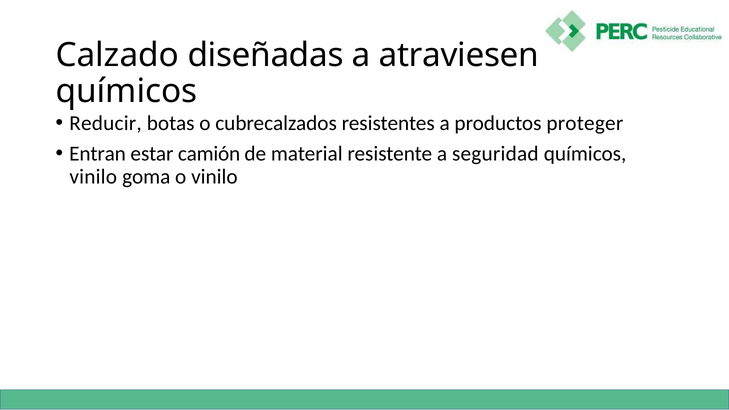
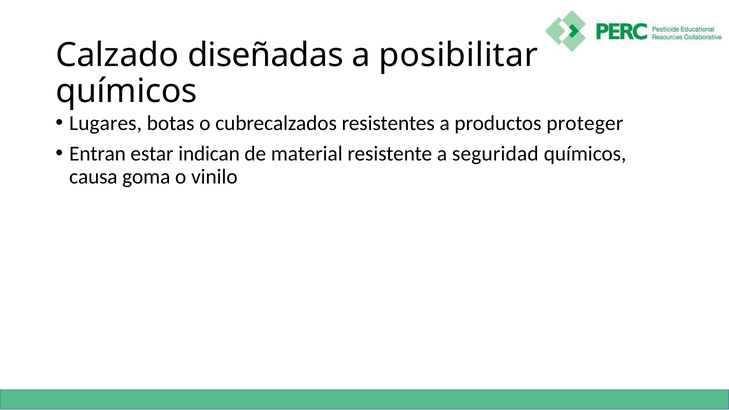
atraviesen: atraviesen -> posibilitar
Reducir: Reducir -> Lugares
camión: camión -> indican
vinilo at (93, 177): vinilo -> causa
